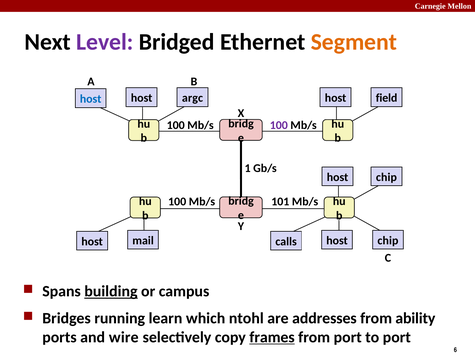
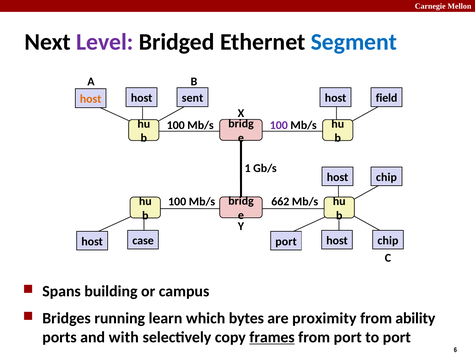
Segment colour: orange -> blue
host at (91, 99) colour: blue -> orange
argc: argc -> sent
101: 101 -> 662
mail: mail -> case
calls at (286, 242): calls -> port
building underline: present -> none
ntohl: ntohl -> bytes
addresses: addresses -> proximity
wire: wire -> with
